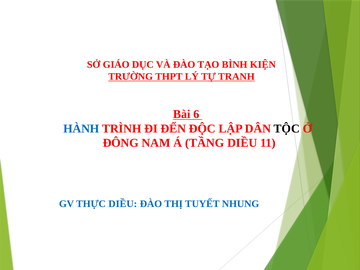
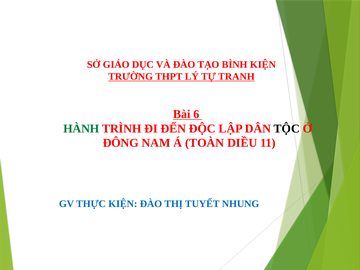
HÀNH colour: blue -> green
TẦNG: TẦNG -> TOÀN
THỰC DIỀU: DIỀU -> KIỆN
